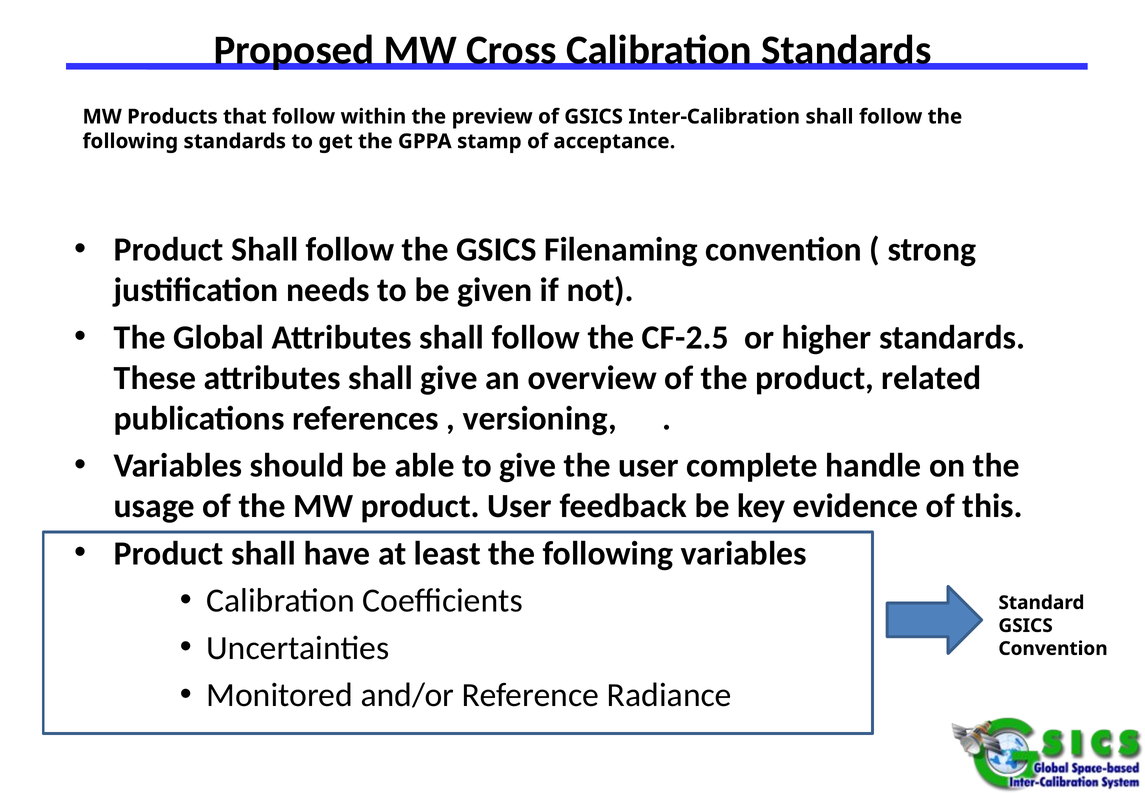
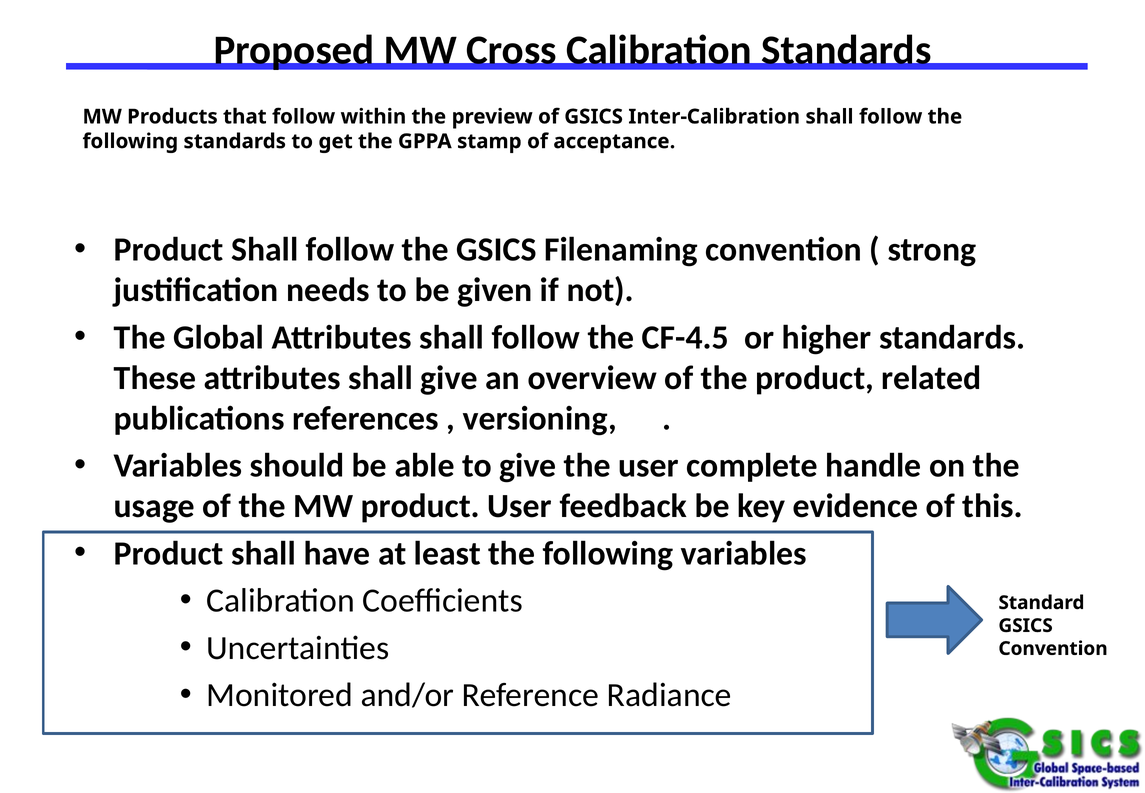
CF-2.5: CF-2.5 -> CF-4.5
